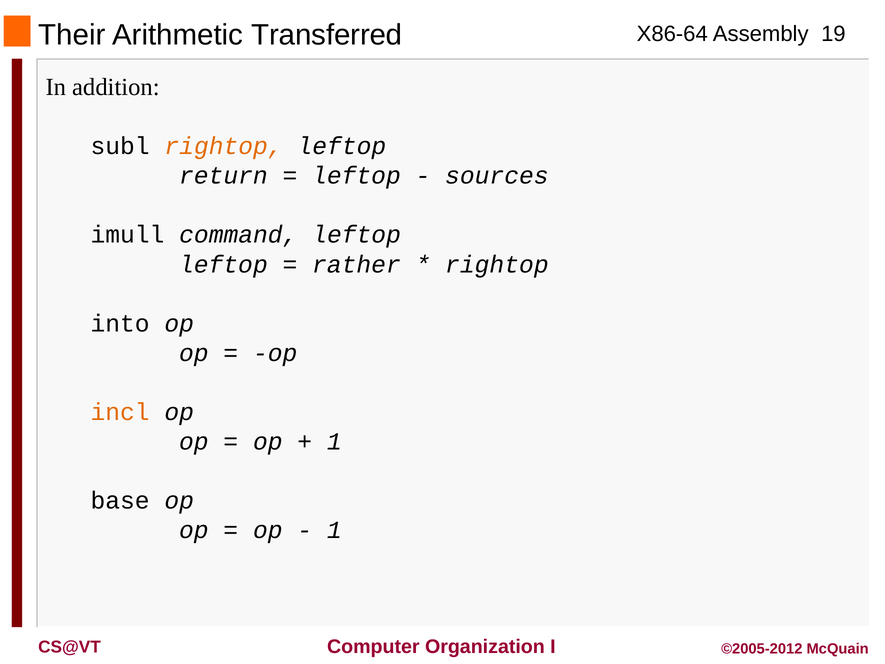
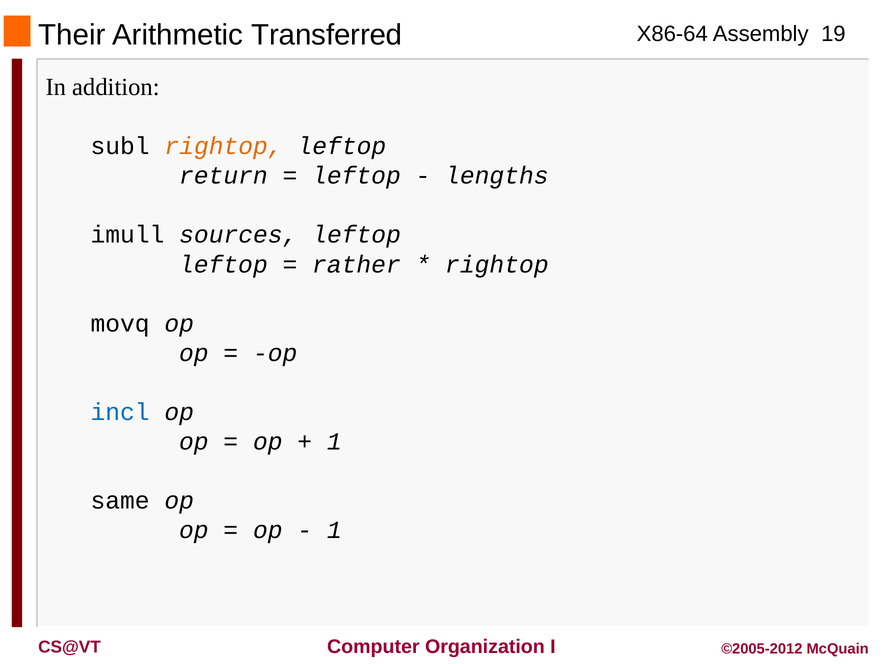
sources: sources -> lengths
command: command -> sources
into: into -> movq
incl colour: orange -> blue
base: base -> same
